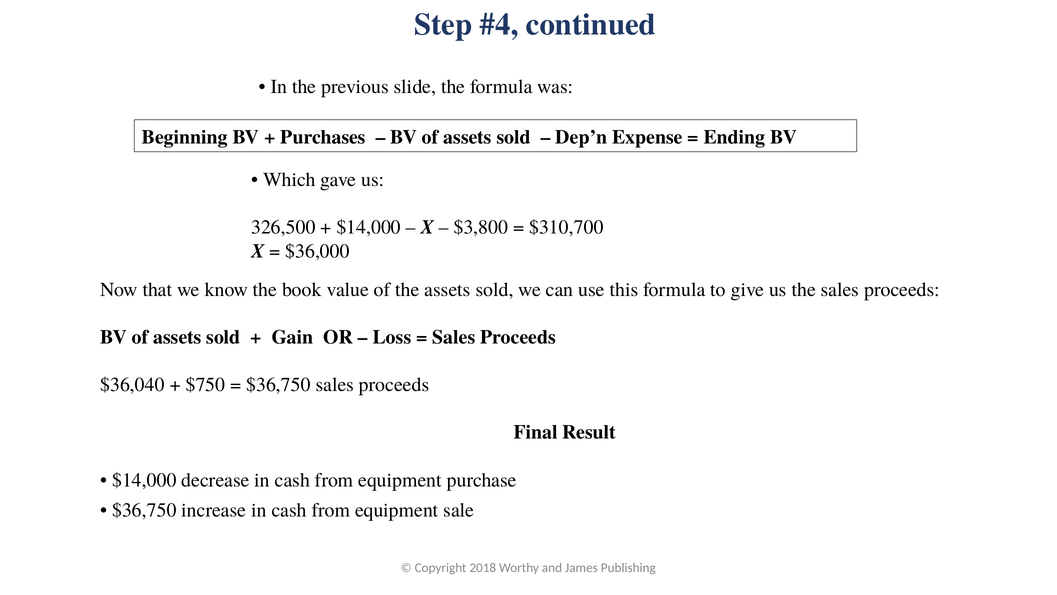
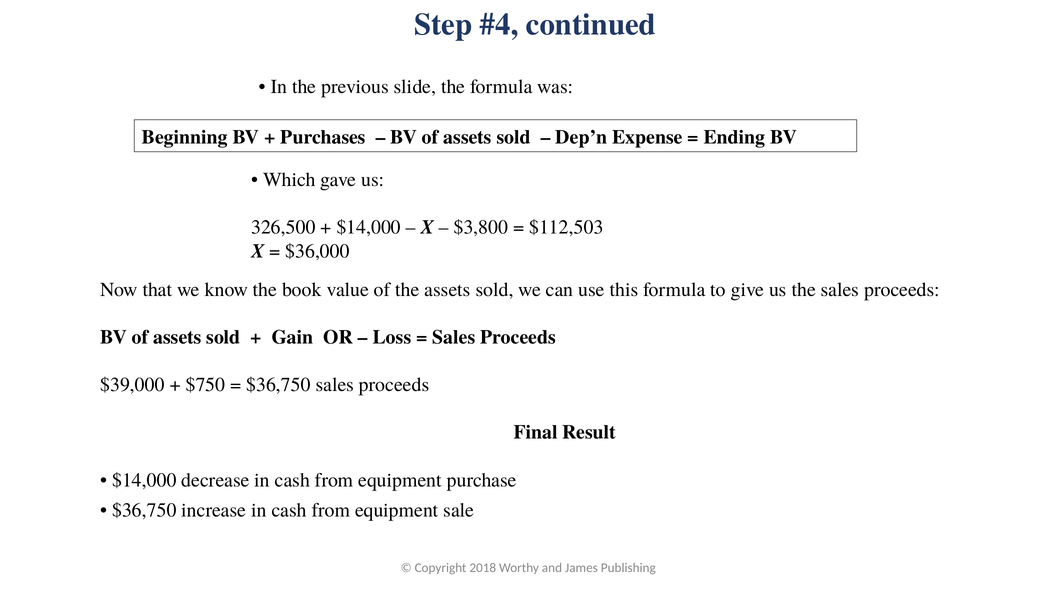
$310,700: $310,700 -> $112,503
$36,040: $36,040 -> $39,000
